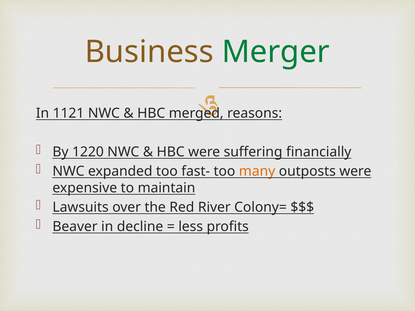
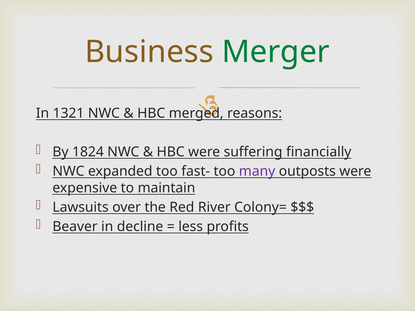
1121: 1121 -> 1321
1220: 1220 -> 1824
many colour: orange -> purple
